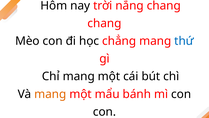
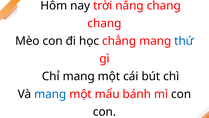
mang at (50, 94) colour: orange -> blue
